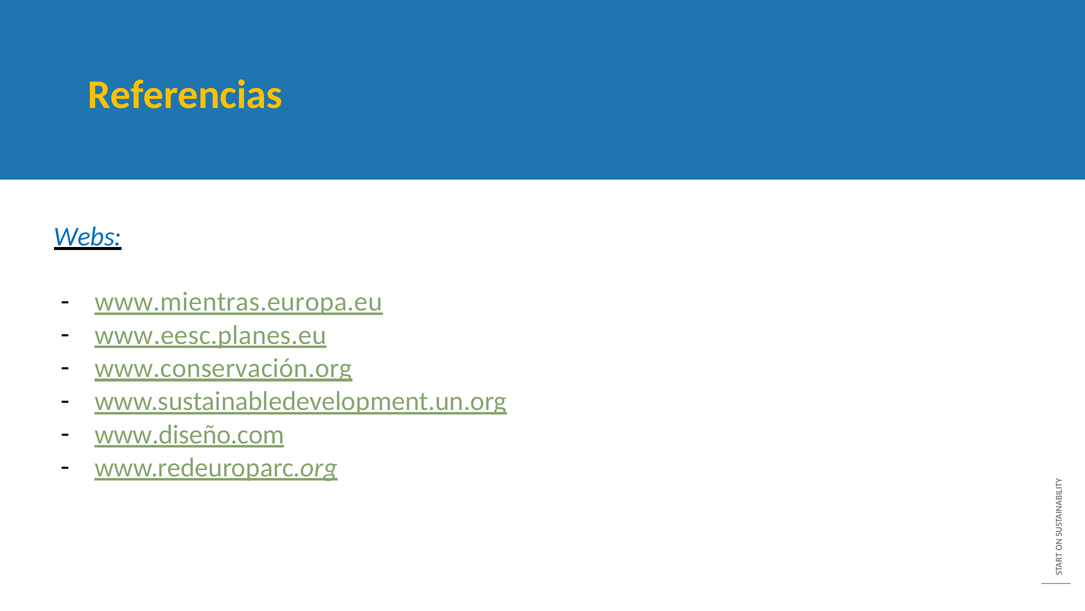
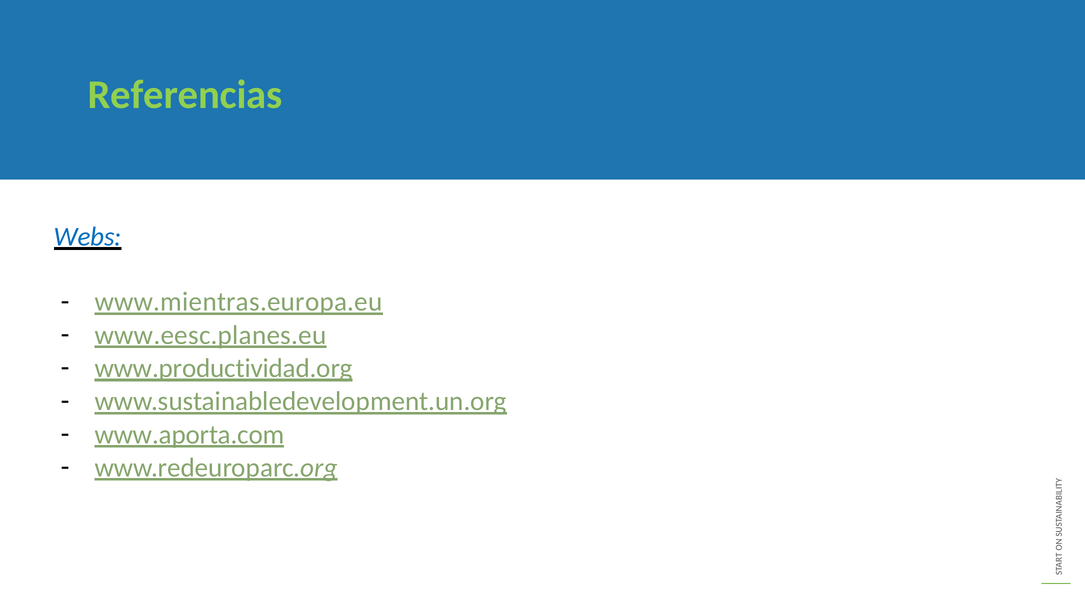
Referencias colour: yellow -> light green
www.conservación.org: www.conservación.org -> www.productividad.org
www.diseño.com: www.diseño.com -> www.aporta.com
